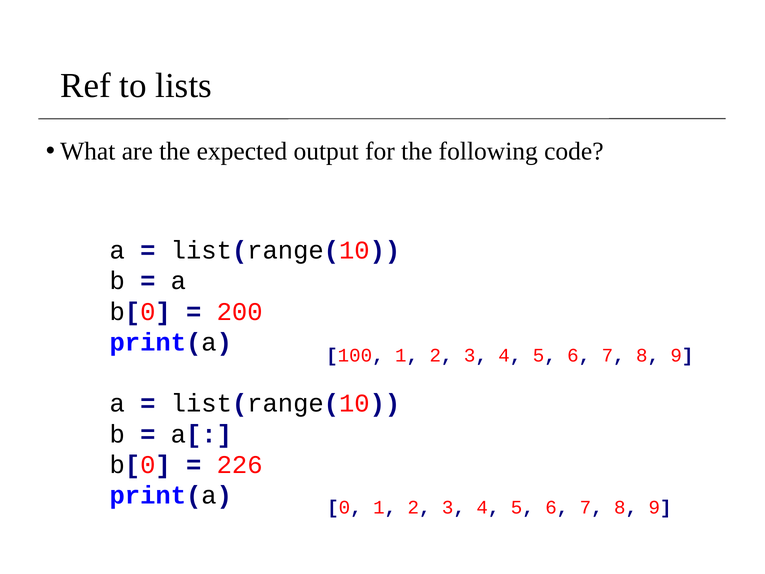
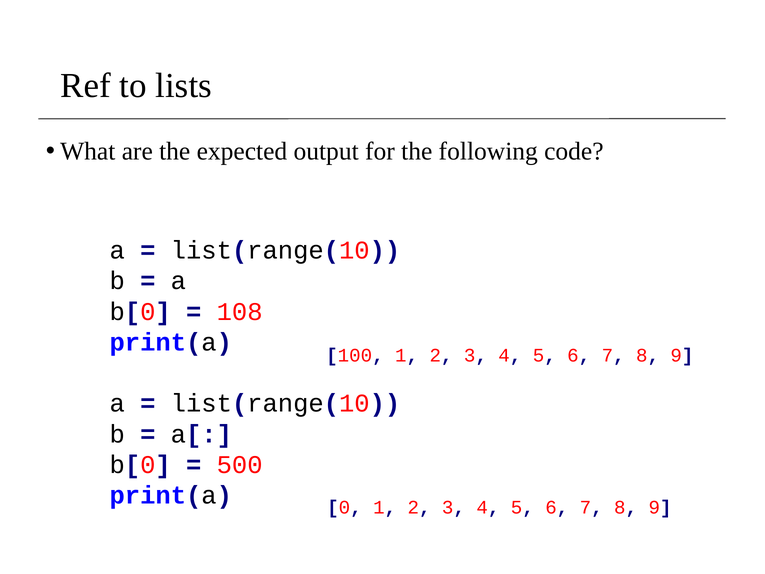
200: 200 -> 108
226: 226 -> 500
